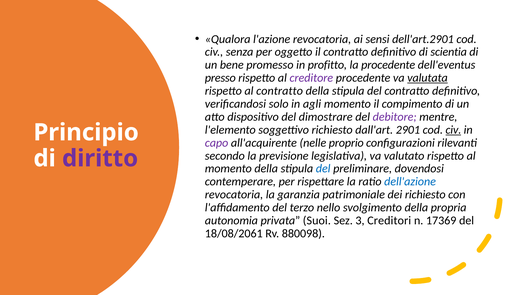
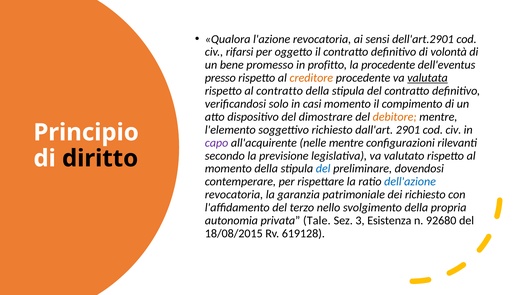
senza: senza -> rifarsi
scientia: scientia -> volontà
creditore colour: purple -> orange
agli: agli -> casi
debitore colour: purple -> orange
civ at (453, 130) underline: present -> none
nelle proprio: proprio -> mentre
diritto colour: purple -> black
Suoi: Suoi -> Tale
Creditori: Creditori -> Esistenza
17369: 17369 -> 92680
18/08/2061: 18/08/2061 -> 18/08/2015
880098: 880098 -> 619128
